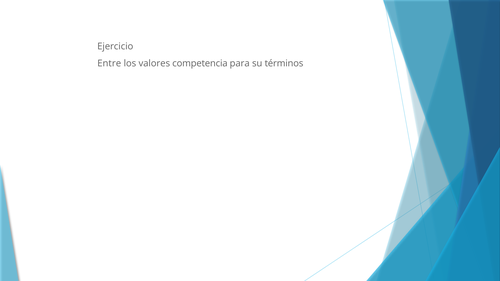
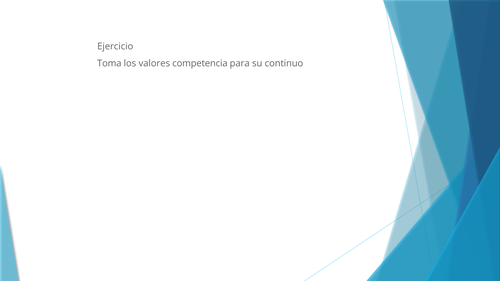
Entre: Entre -> Toma
términos: términos -> continuo
